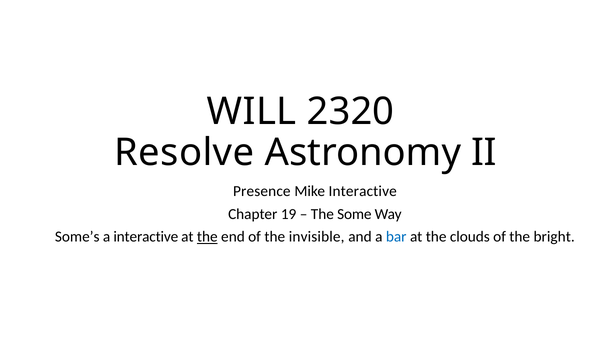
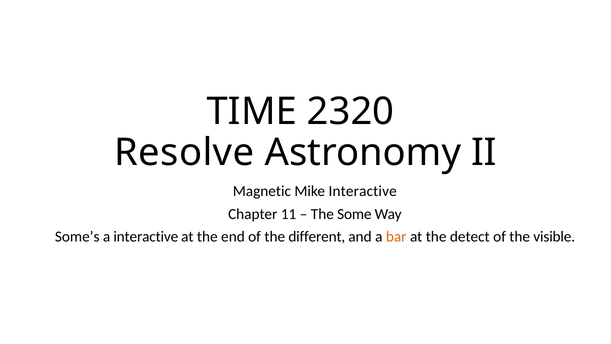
WILL: WILL -> TIME
Presence: Presence -> Magnetic
19: 19 -> 11
the at (207, 237) underline: present -> none
invisible: invisible -> different
bar colour: blue -> orange
clouds: clouds -> detect
bright: bright -> visible
